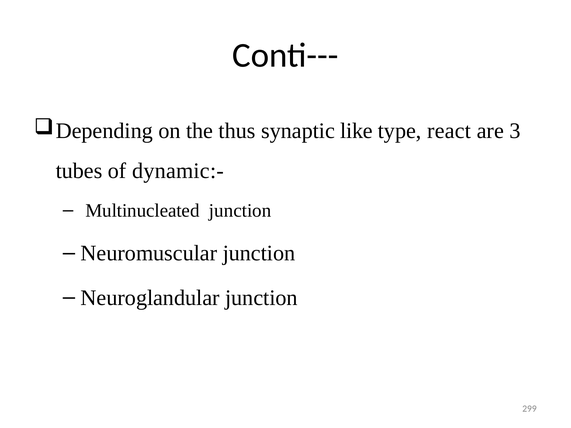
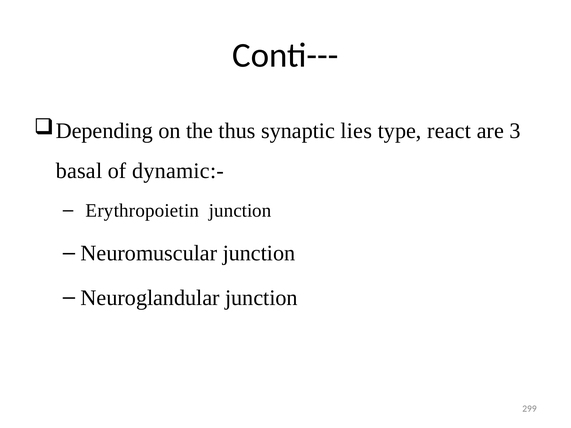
like: like -> lies
tubes: tubes -> basal
Multinucleated: Multinucleated -> Erythropoietin
